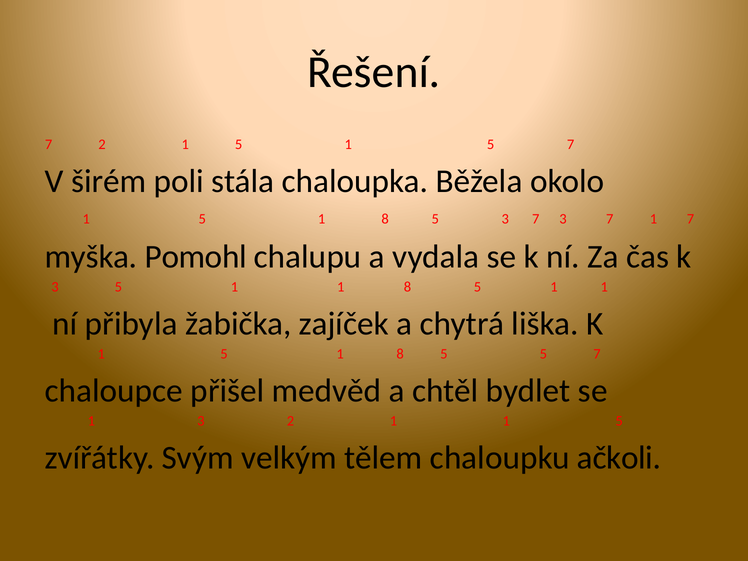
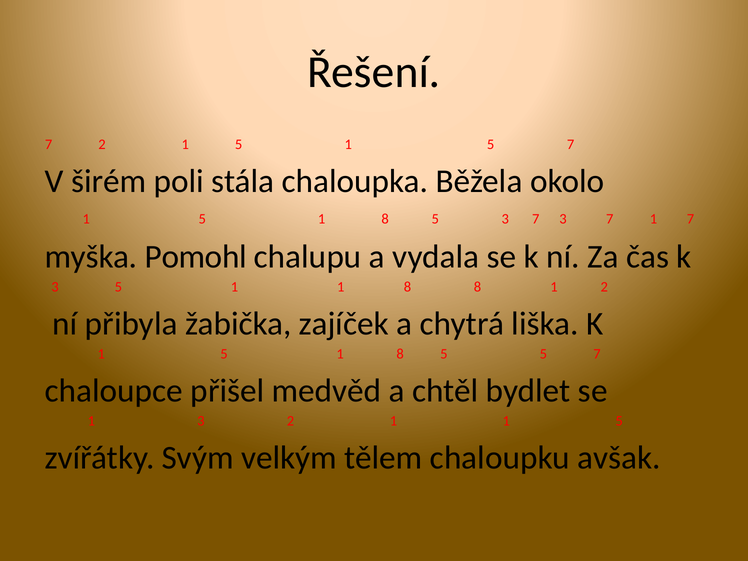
1 1 8 5: 5 -> 8
1 at (604, 287): 1 -> 2
ačkoli: ačkoli -> avšak
